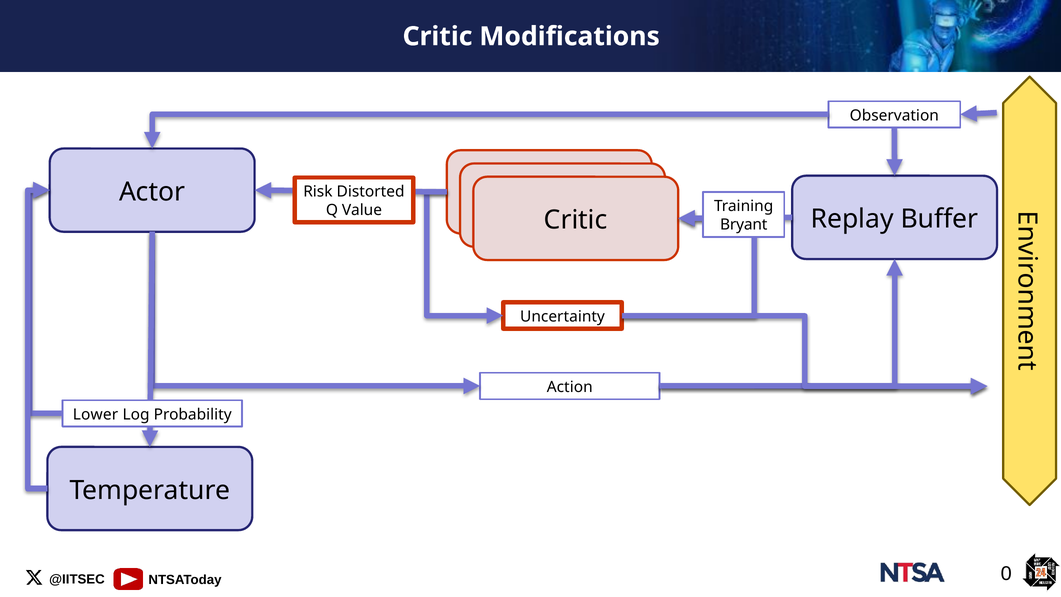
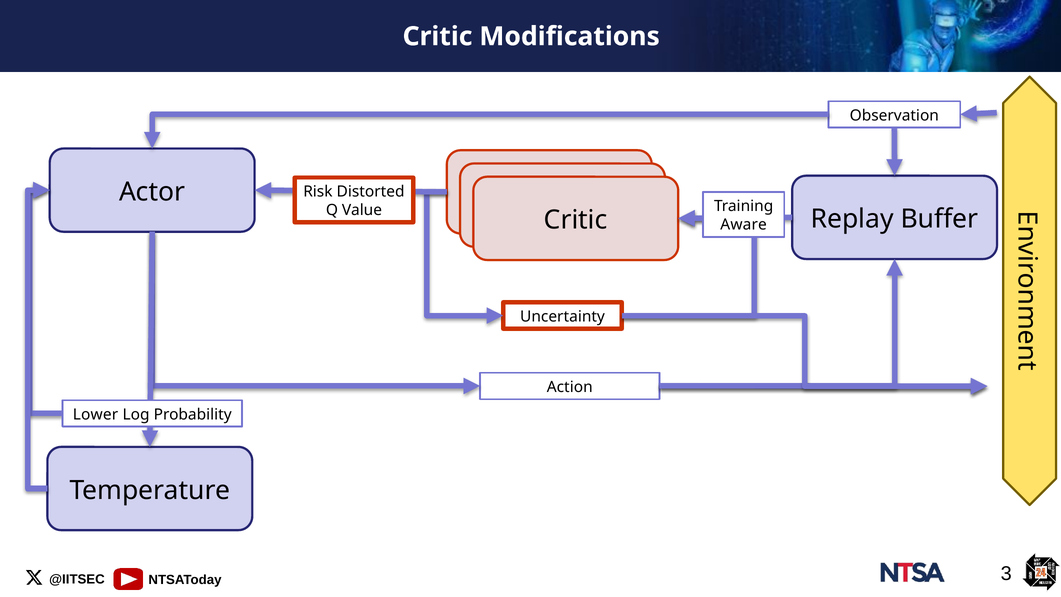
Bryant: Bryant -> Aware
0: 0 -> 3
